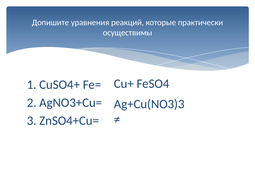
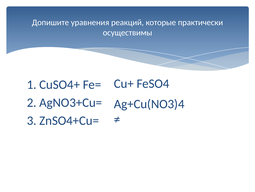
Ag+Cu(NO3)3: Ag+Cu(NO3)3 -> Ag+Cu(NO3)4
